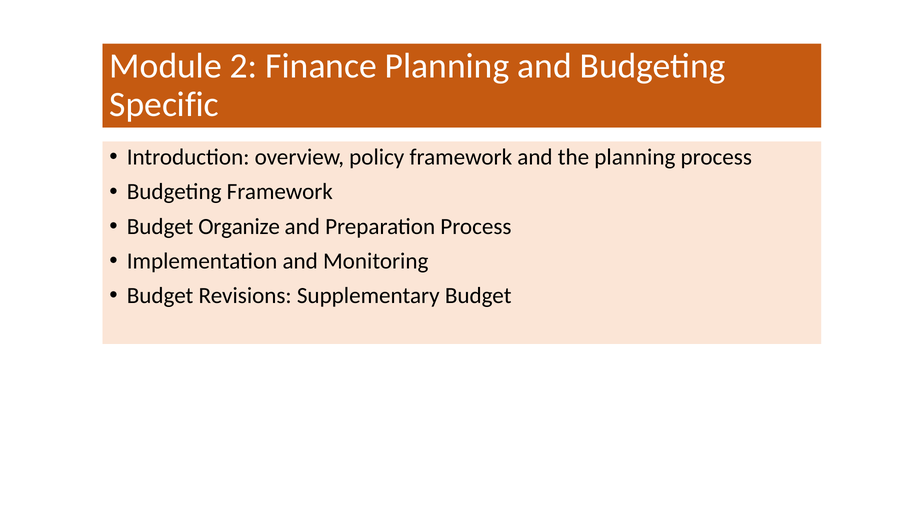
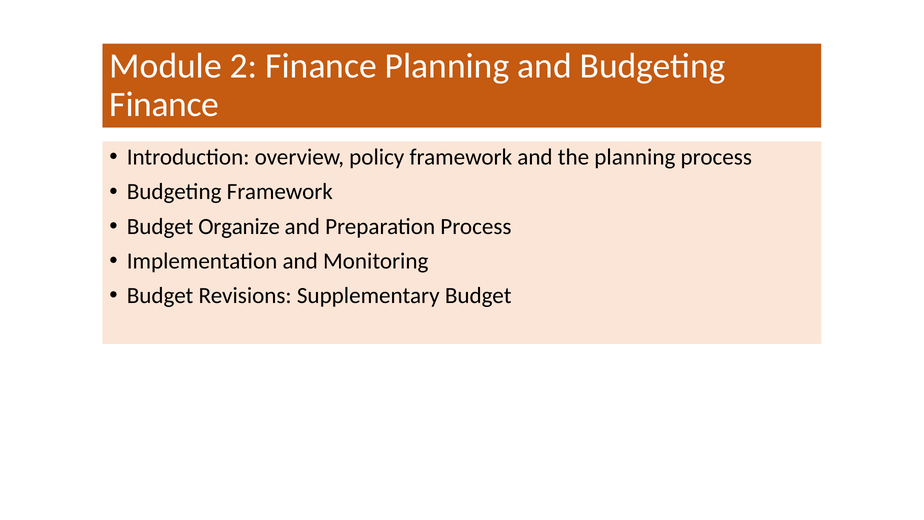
Specific at (164, 105): Specific -> Finance
